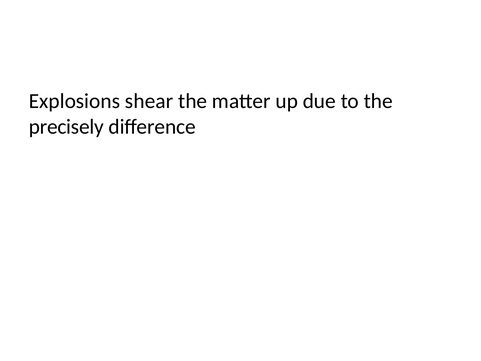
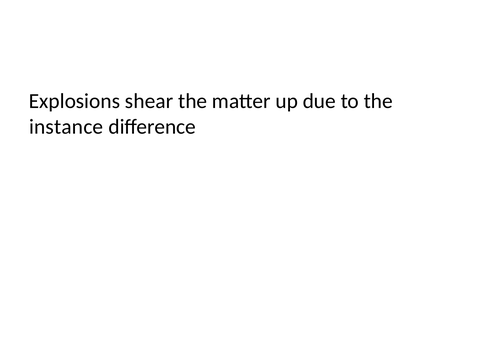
precisely: precisely -> instance
